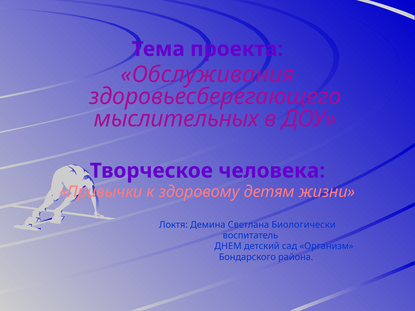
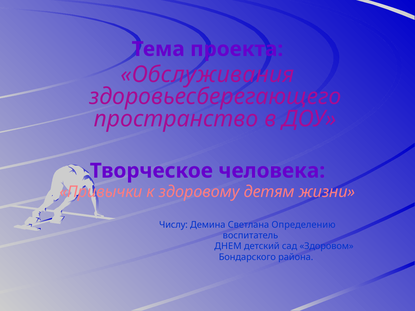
мыслительных: мыслительных -> пространство
Локтя: Локтя -> Числу
Биологически: Биологически -> Определению
Организм: Организм -> Здоровом
